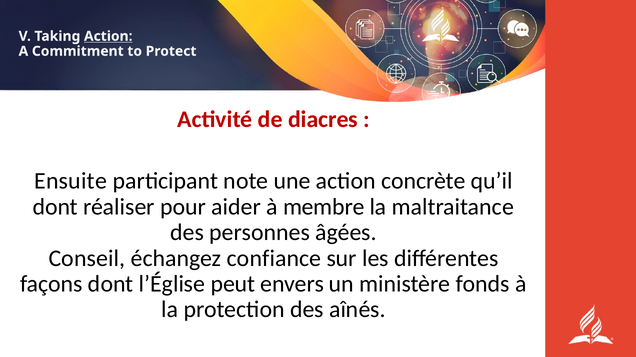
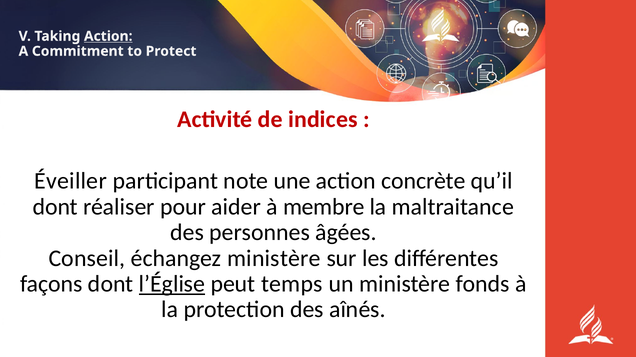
diacres: diacres -> indices
Ensuite: Ensuite -> Éveiller
échangez confiance: confiance -> ministère
l’Église underline: none -> present
envers: envers -> temps
